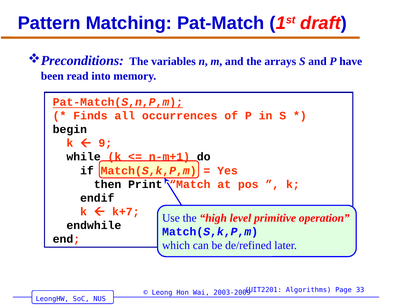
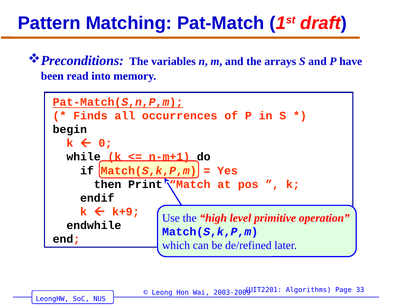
9: 9 -> 0
k+7: k+7 -> k+9
